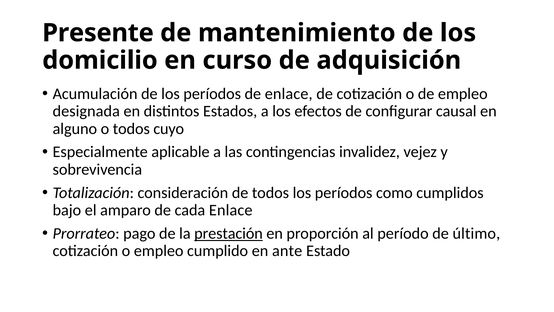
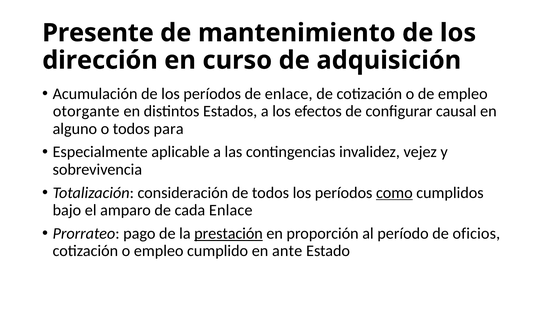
domicilio: domicilio -> dirección
designada: designada -> otorgante
cuyo: cuyo -> para
como underline: none -> present
último: último -> oficios
